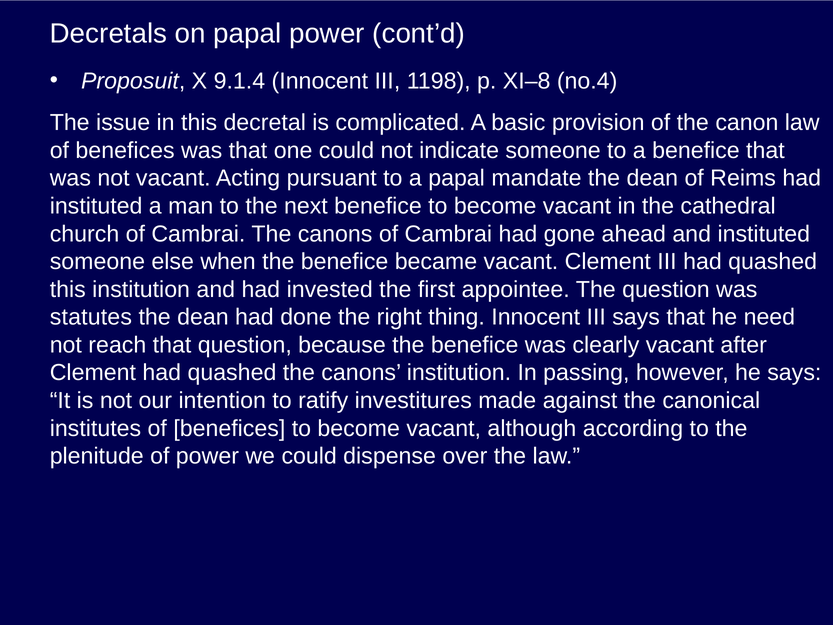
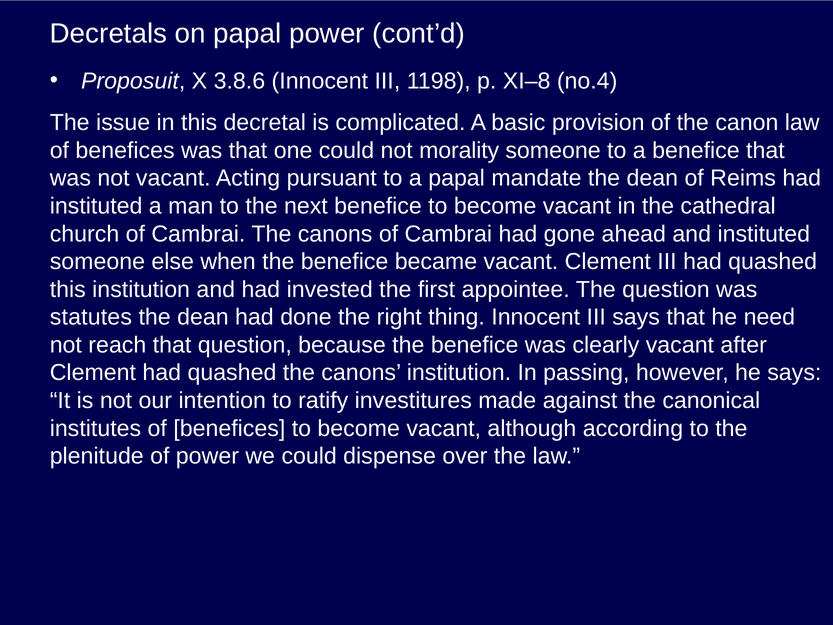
9.1.4: 9.1.4 -> 3.8.6
indicate: indicate -> morality
